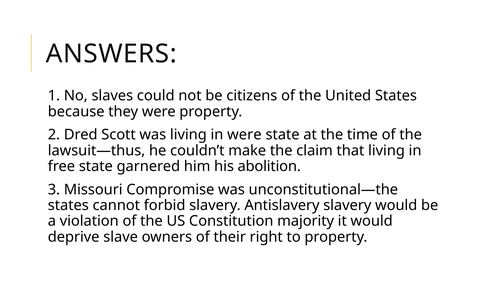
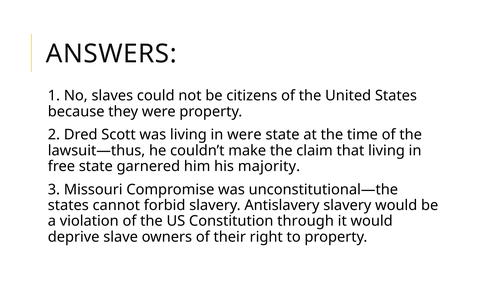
abolition: abolition -> majority
majority: majority -> through
